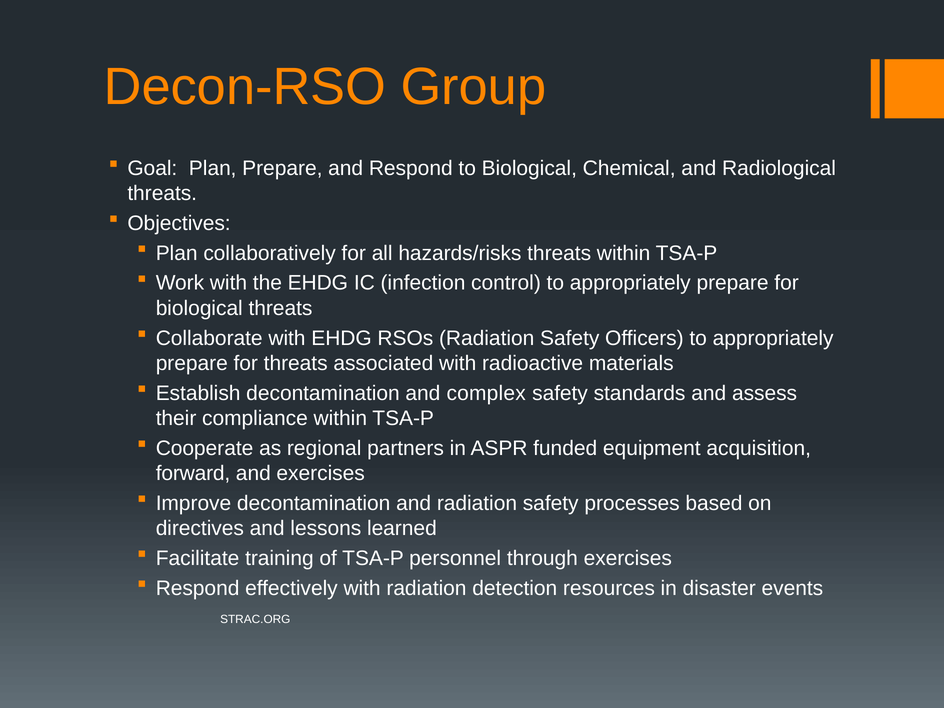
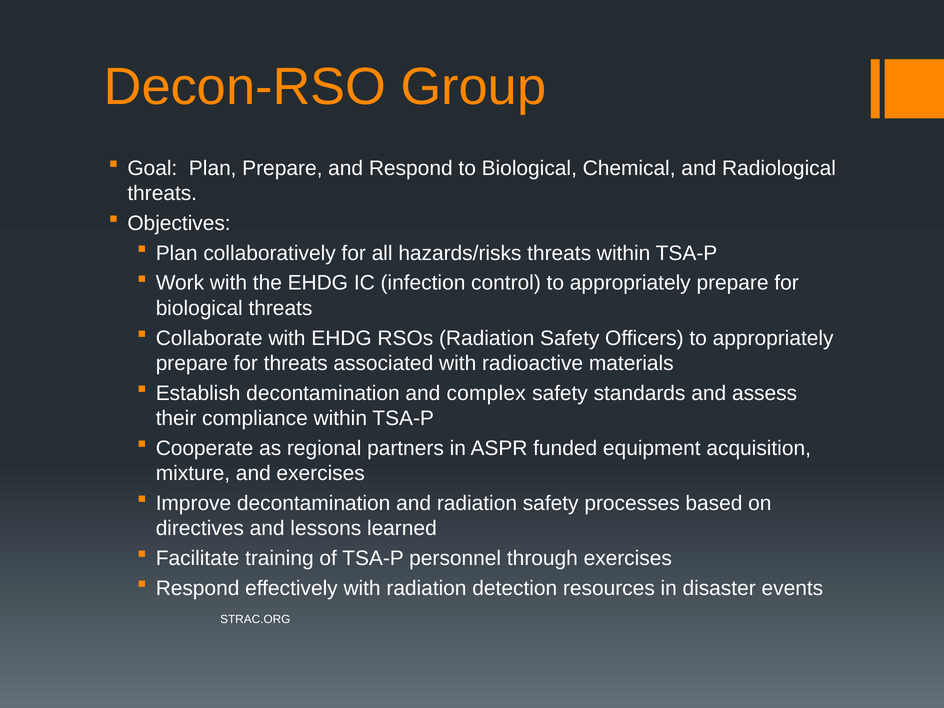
forward: forward -> mixture
